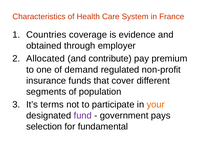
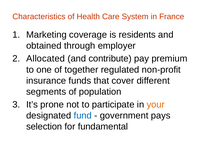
Countries: Countries -> Marketing
evidence: evidence -> residents
demand: demand -> together
terms: terms -> prone
fund colour: purple -> blue
